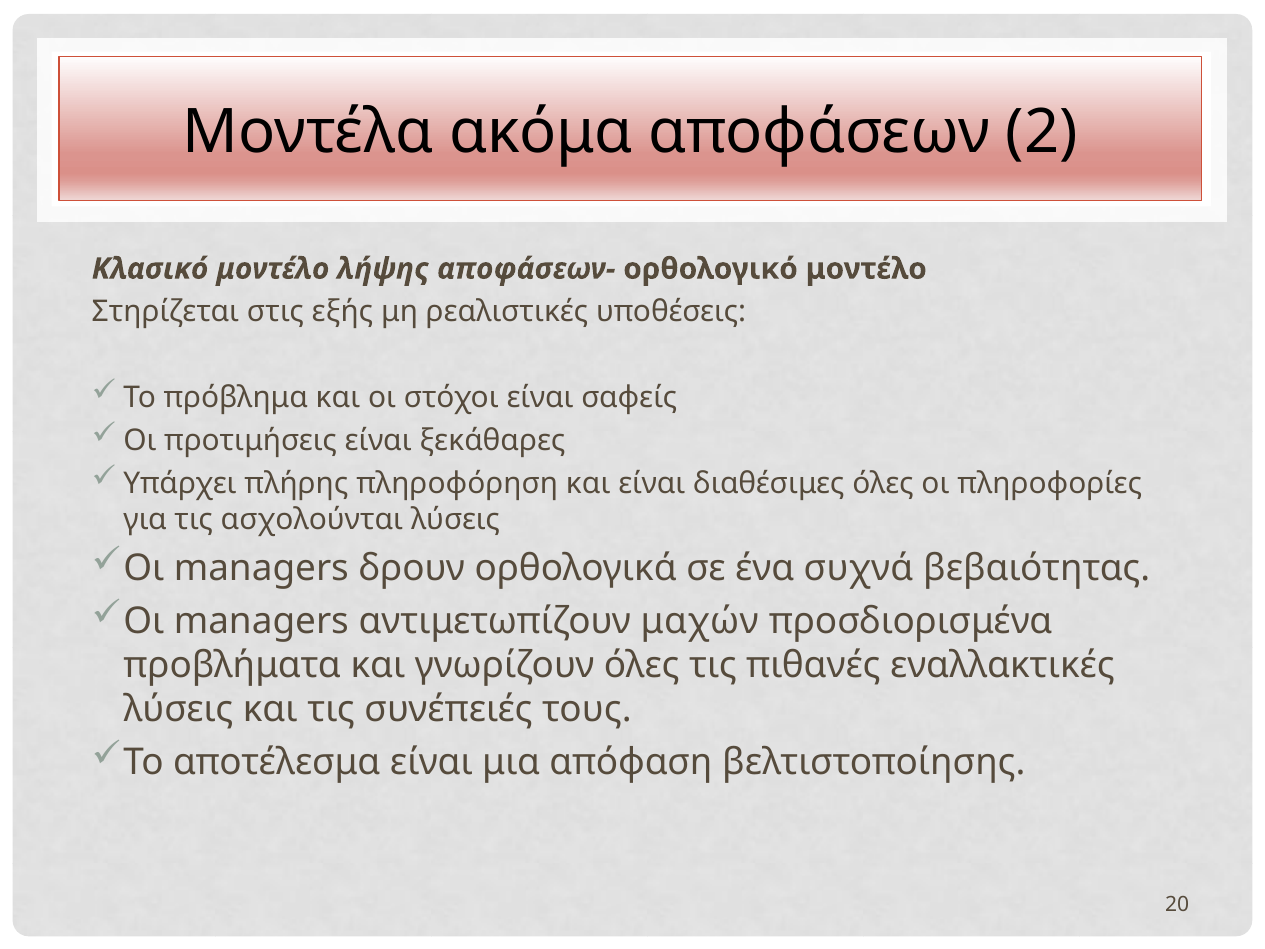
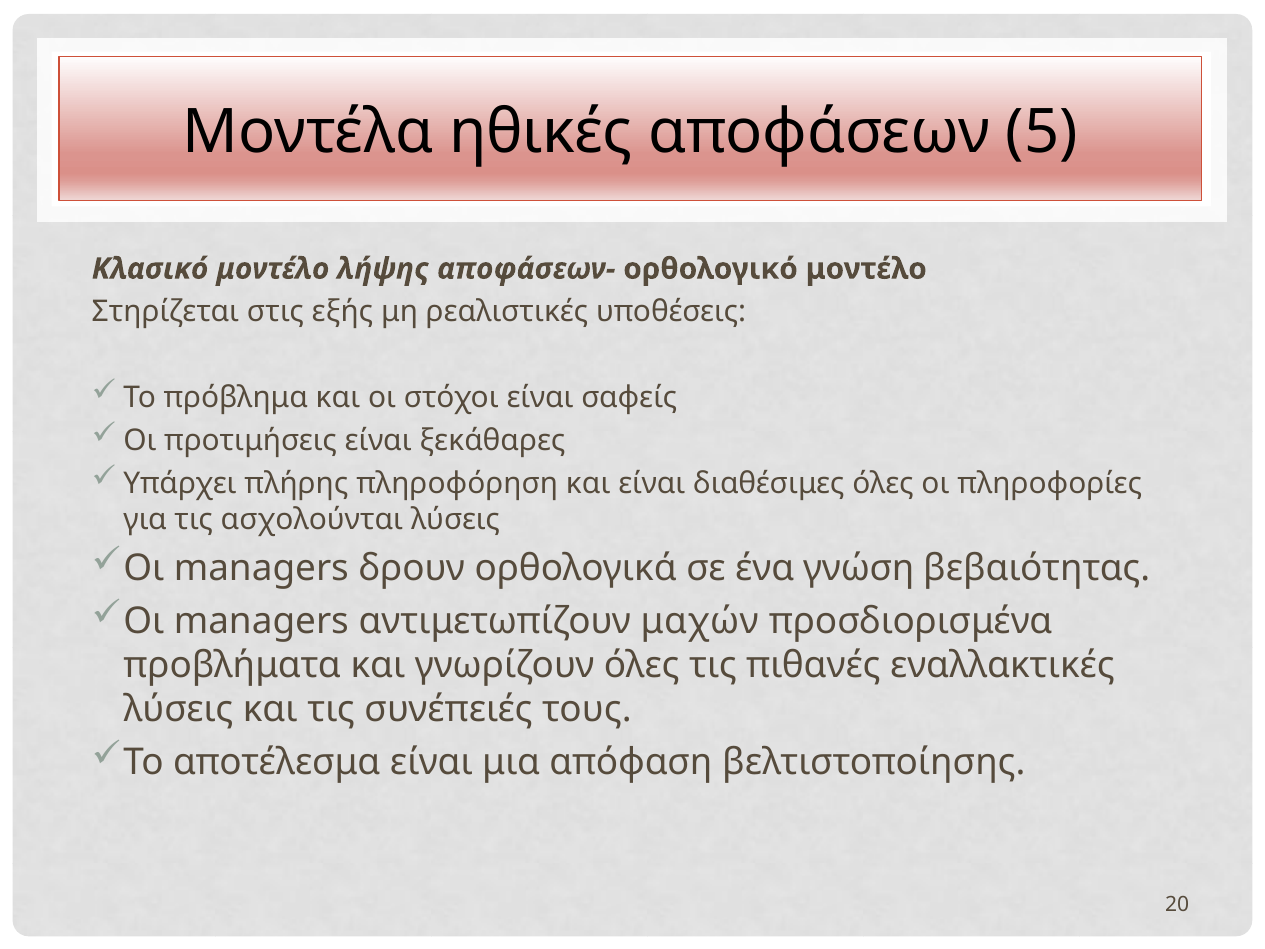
ακόμα: ακόμα -> ηθικές
2: 2 -> 5
συχνά: συχνά -> γνώση
